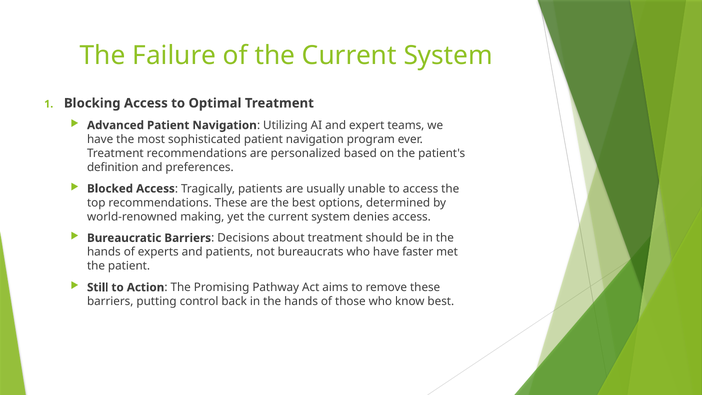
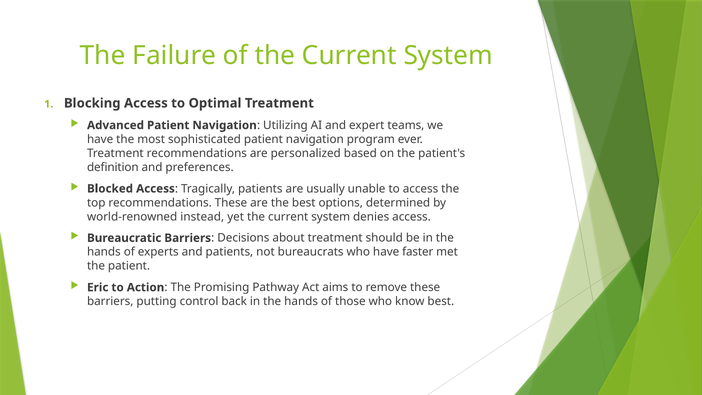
making: making -> instead
Still: Still -> Eric
